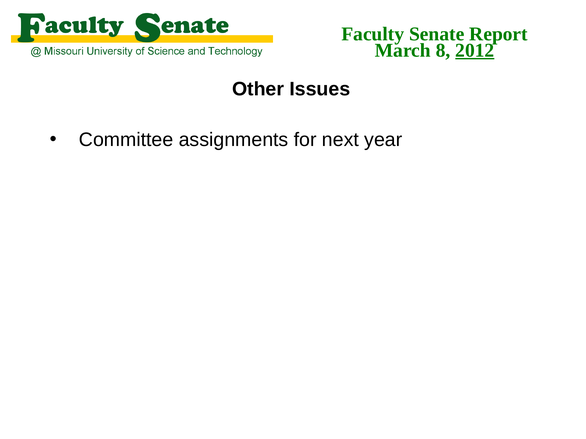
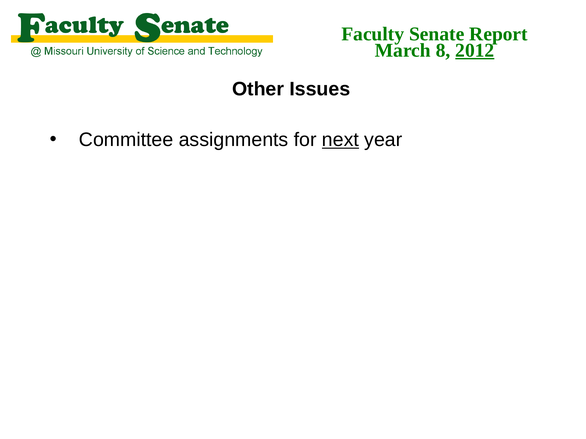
next underline: none -> present
